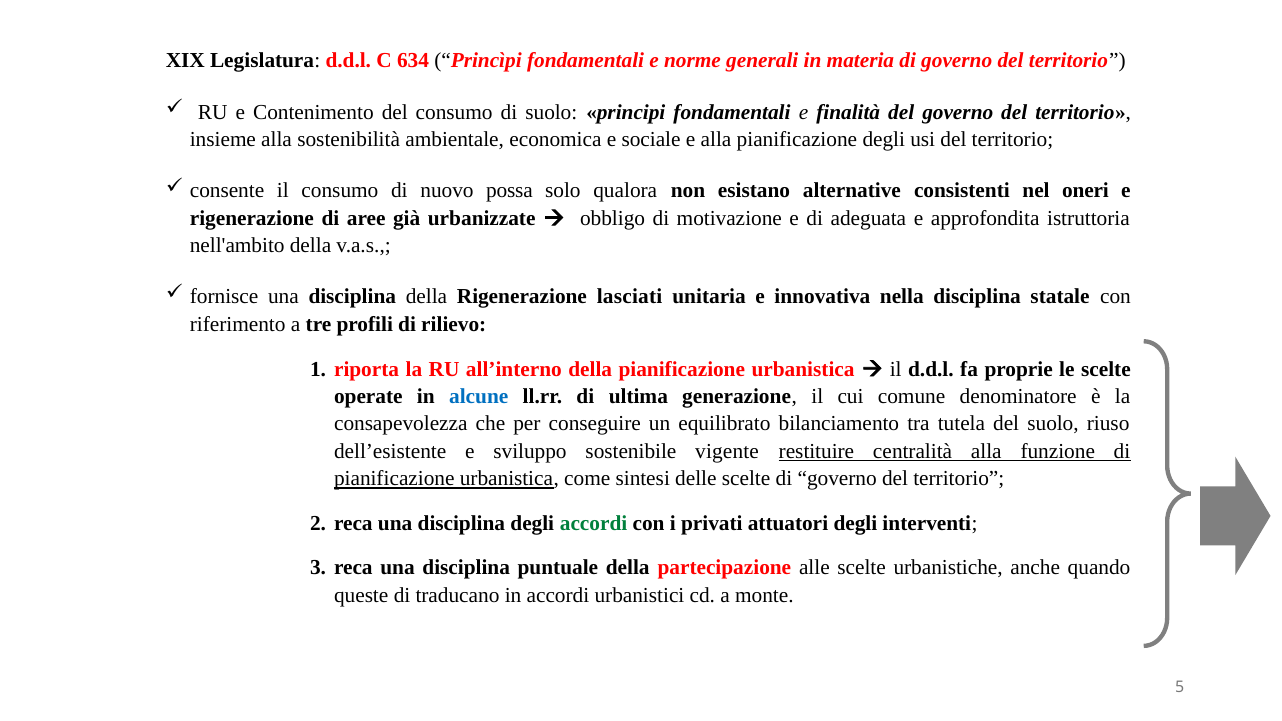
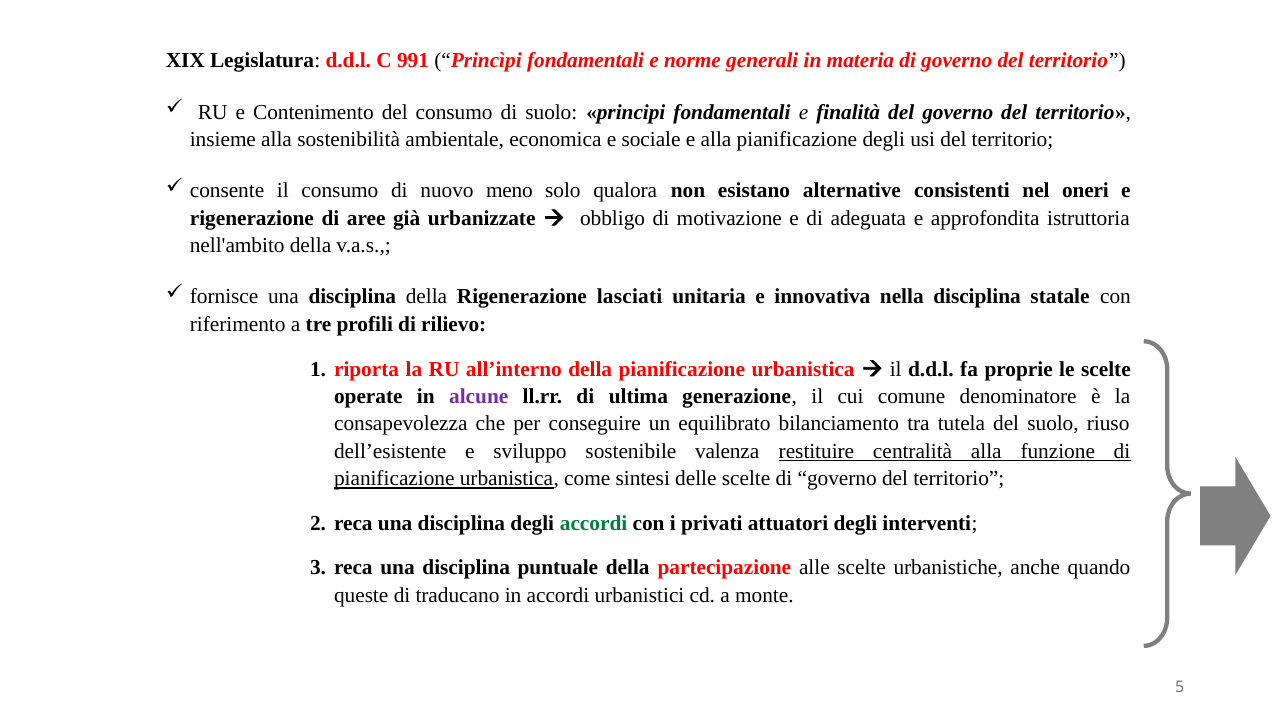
634: 634 -> 991
possa: possa -> meno
alcune colour: blue -> purple
vigente: vigente -> valenza
